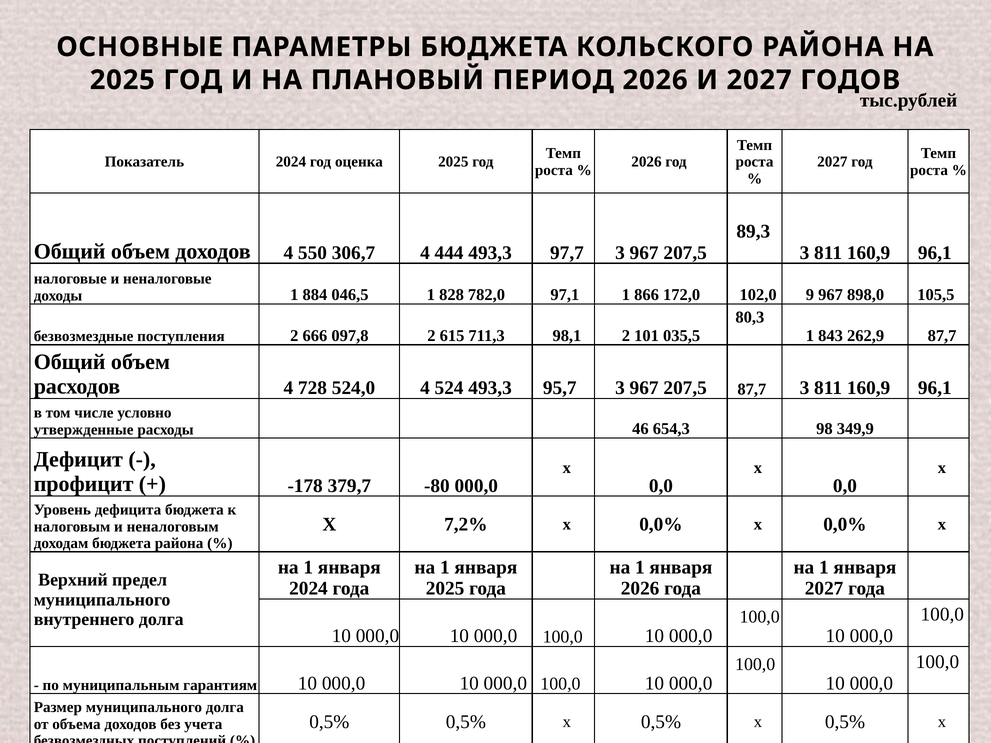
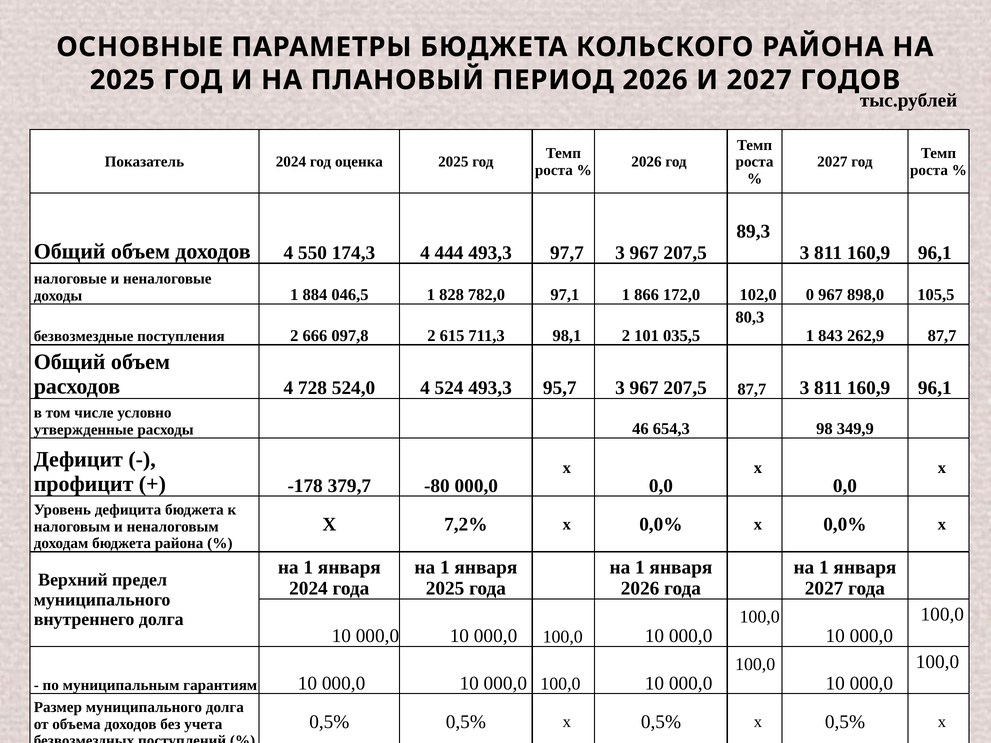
306,7: 306,7 -> 174,3
9: 9 -> 0
